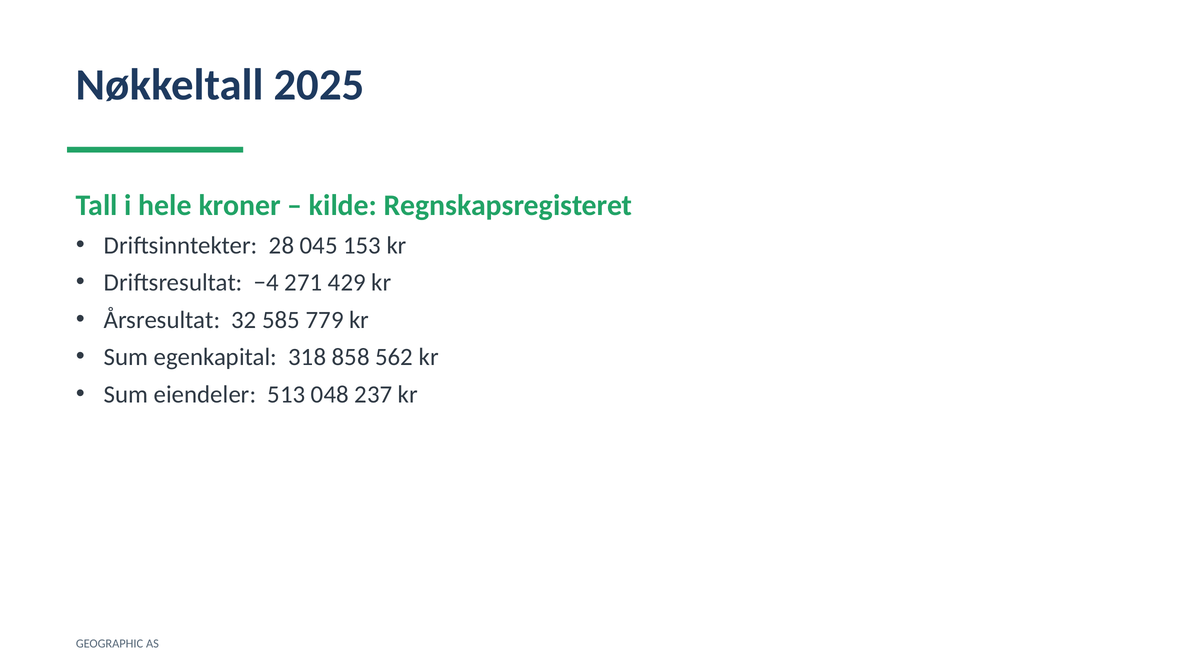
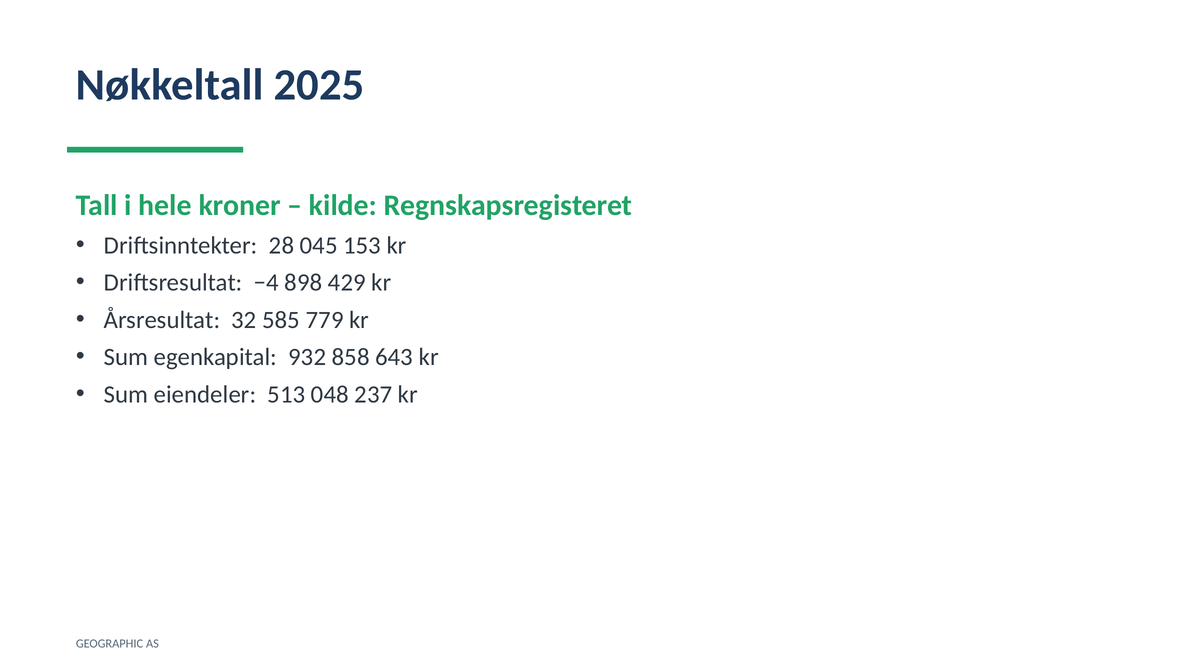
271: 271 -> 898
318: 318 -> 932
562: 562 -> 643
